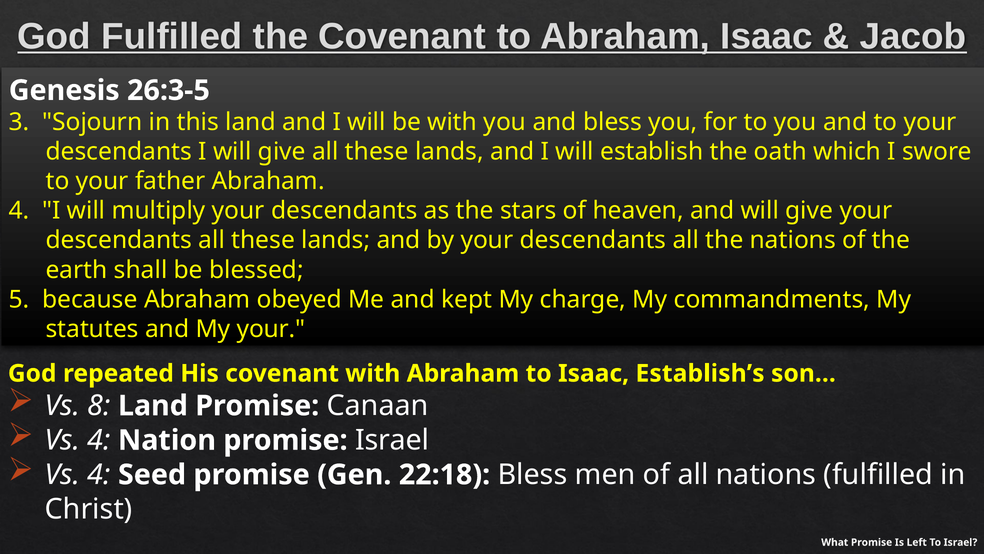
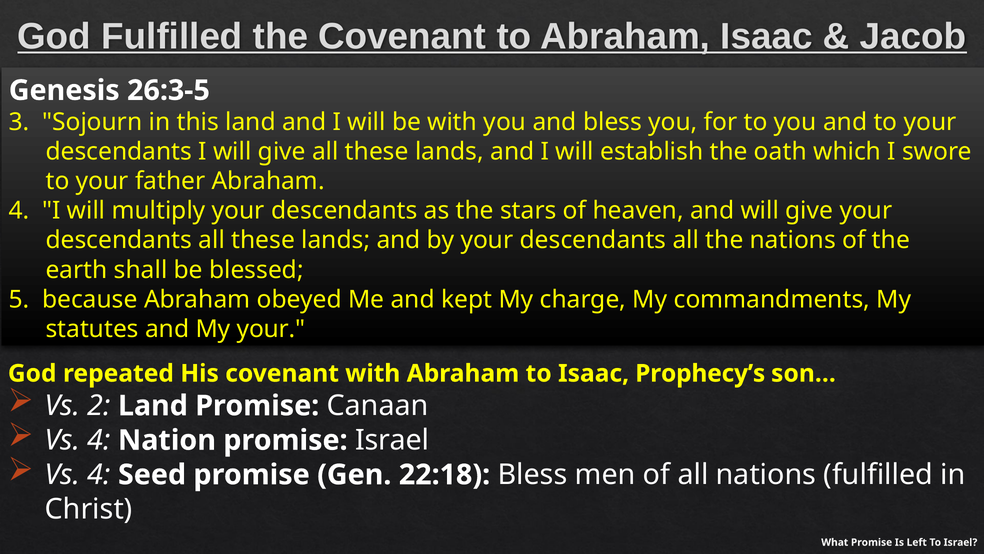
Establish’s: Establish’s -> Prophecy’s
8: 8 -> 2
